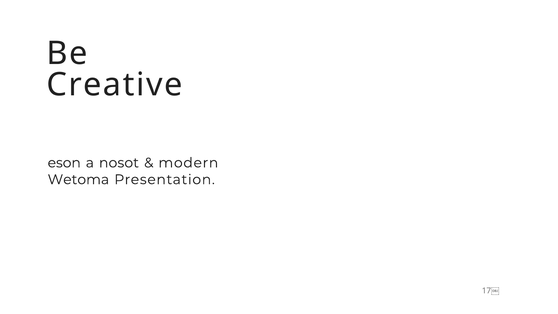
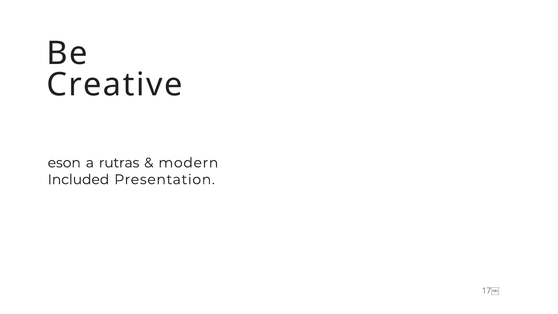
nosot: nosot -> rutras
Wetoma: Wetoma -> Included
